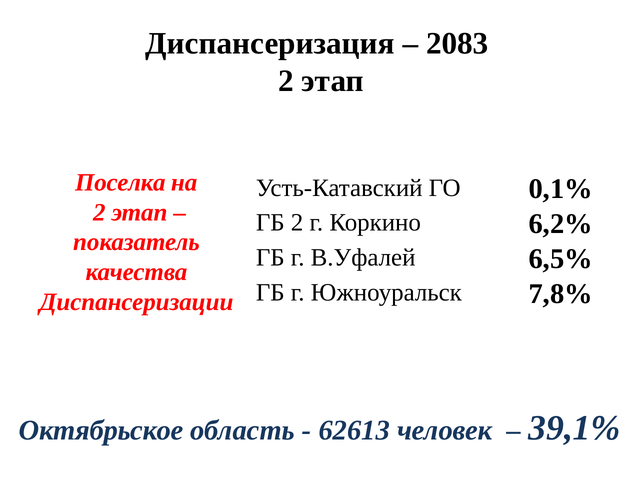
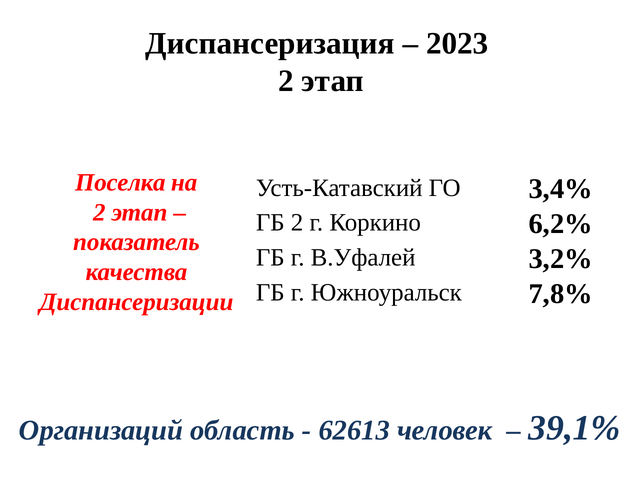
2083: 2083 -> 2023
0,1%: 0,1% -> 3,4%
6,5%: 6,5% -> 3,2%
Октябрьское: Октябрьское -> Организаций
